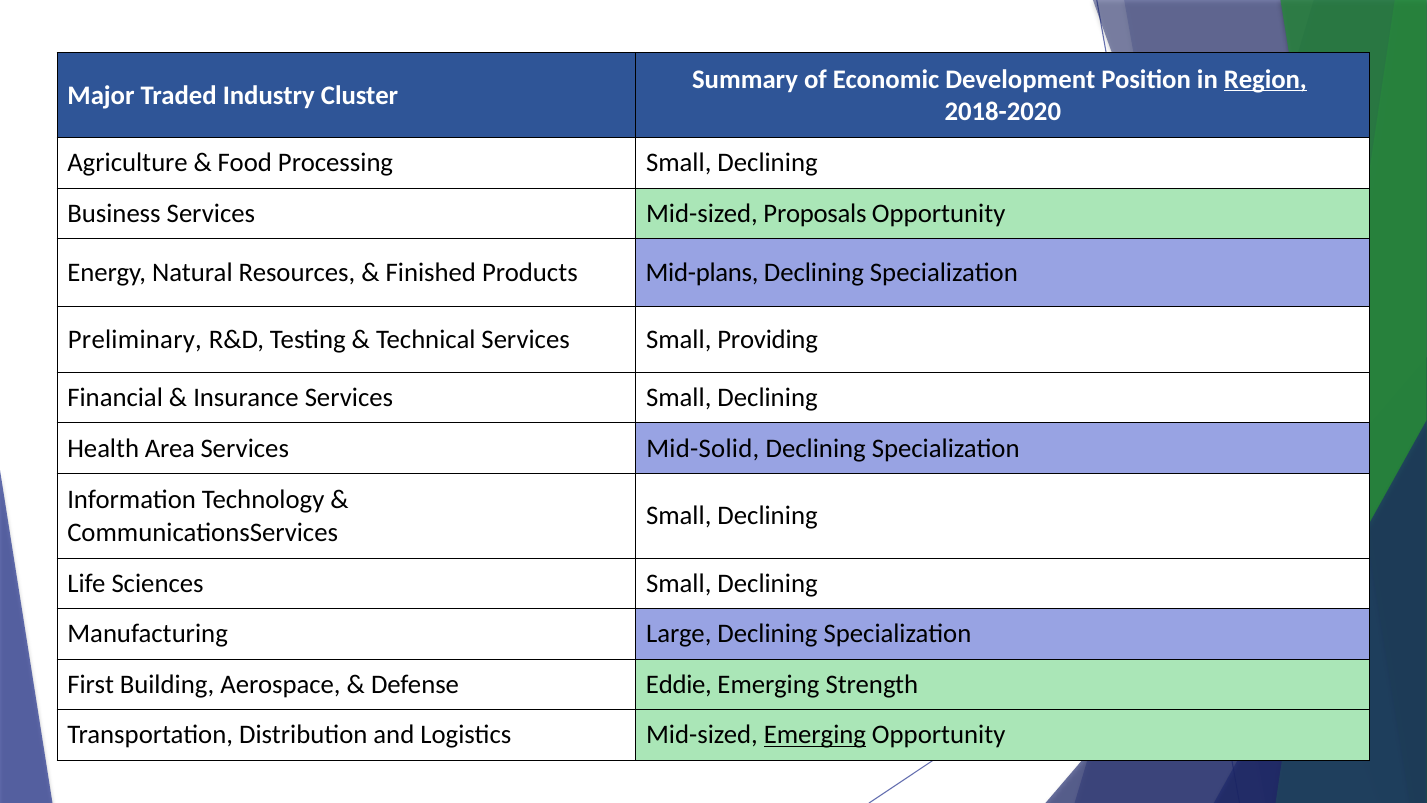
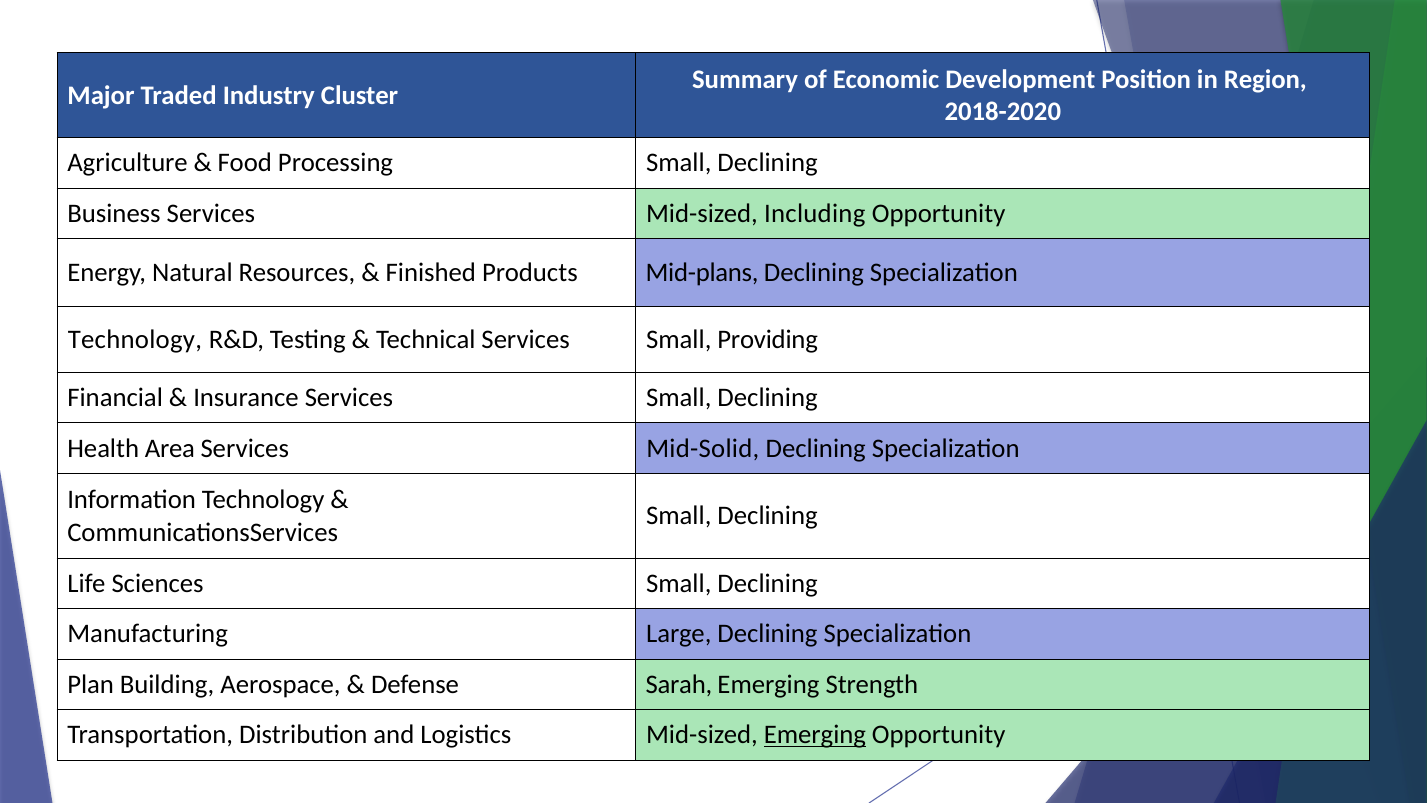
Region underline: present -> none
Proposals: Proposals -> Including
Preliminary at (135, 340): Preliminary -> Technology
First: First -> Plan
Eddie: Eddie -> Sarah
